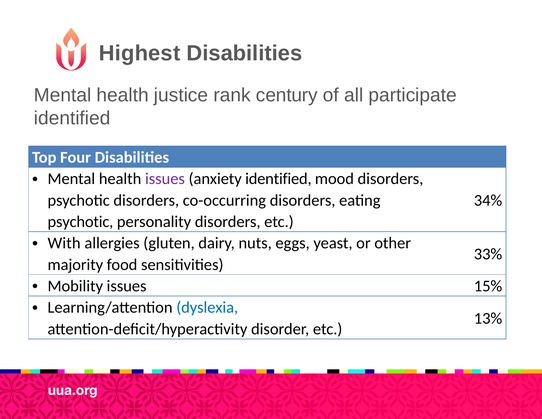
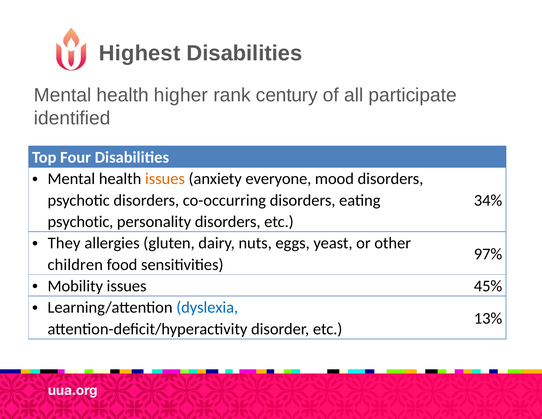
justice: justice -> higher
issues at (165, 179) colour: purple -> orange
anxiety identified: identified -> everyone
With: With -> They
33%: 33% -> 97%
majority: majority -> children
15%: 15% -> 45%
